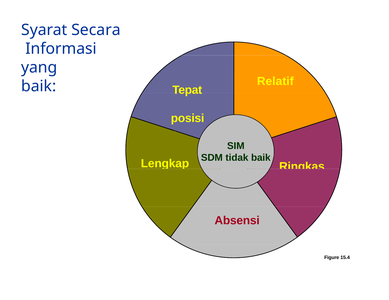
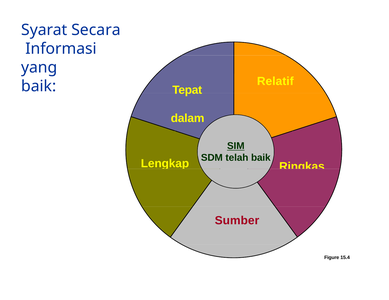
posisi: posisi -> dalam
SIM underline: none -> present
tidak: tidak -> telah
Absensi: Absensi -> Sumber
